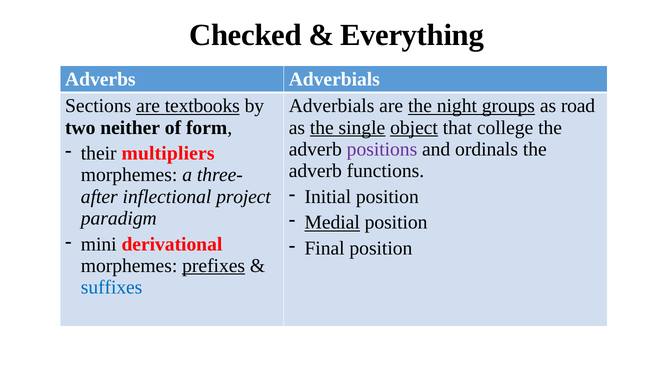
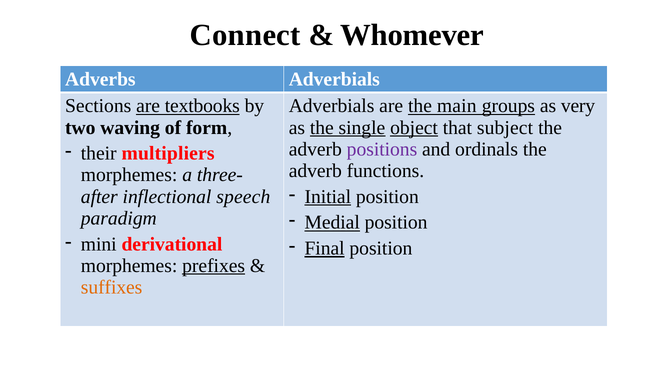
Checked: Checked -> Connect
Everything: Everything -> Whomever
night: night -> main
road: road -> very
neither: neither -> waving
college: college -> subject
Initial underline: none -> present
project: project -> speech
Final underline: none -> present
suffixes colour: blue -> orange
